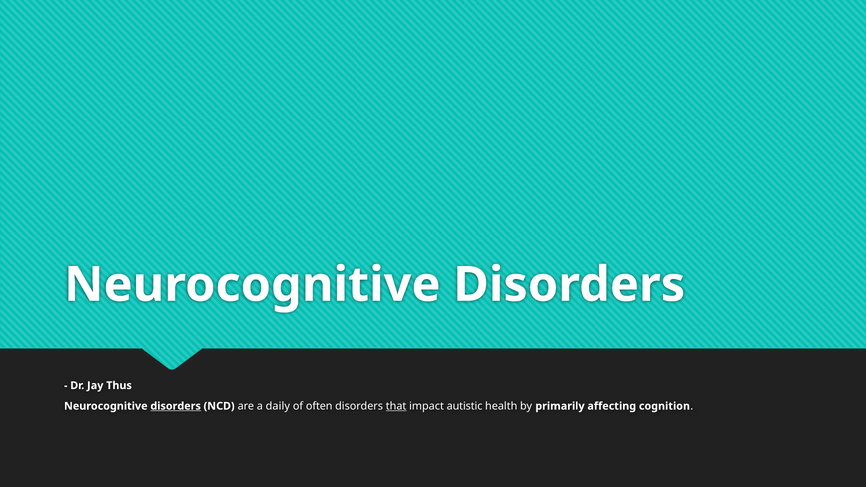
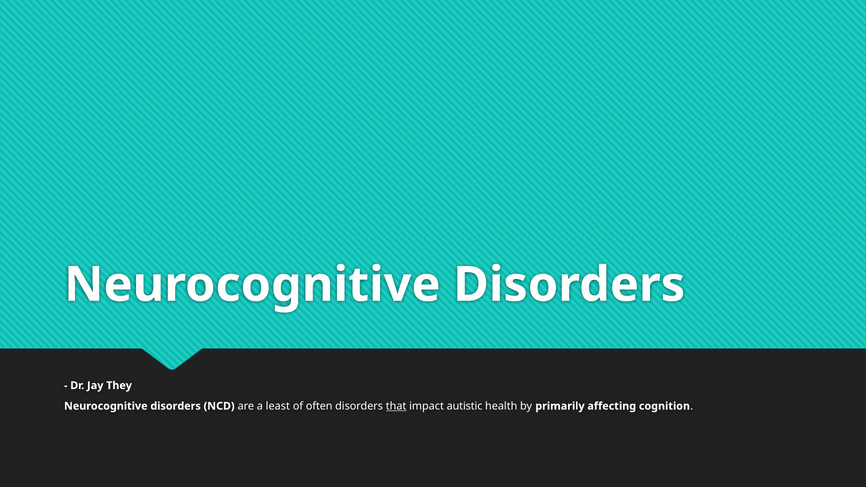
Thus: Thus -> They
disorders at (176, 406) underline: present -> none
daily: daily -> least
